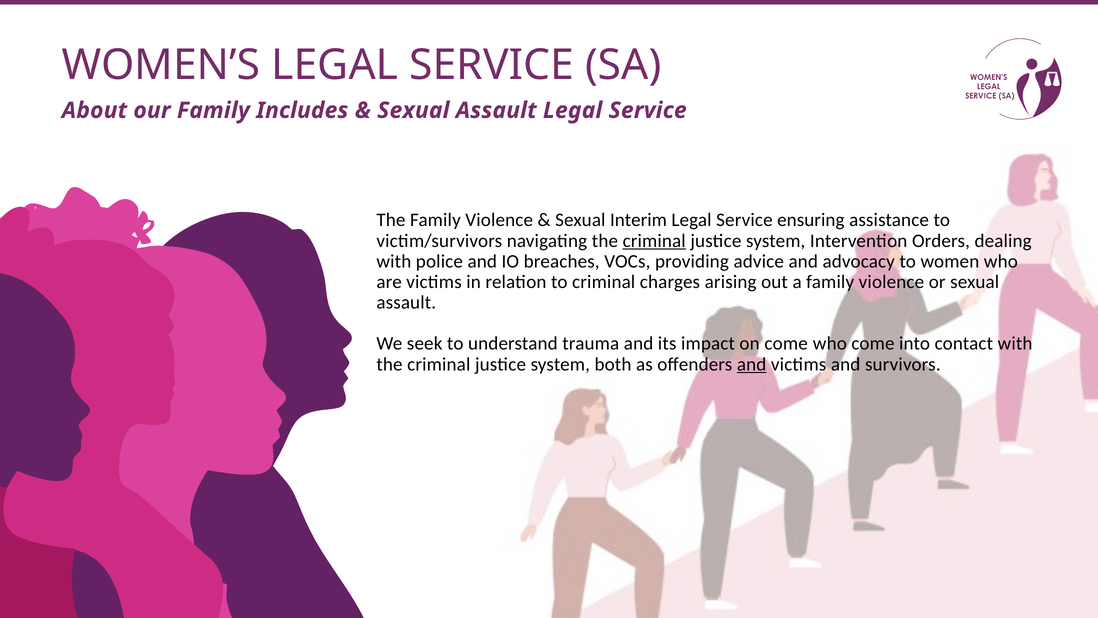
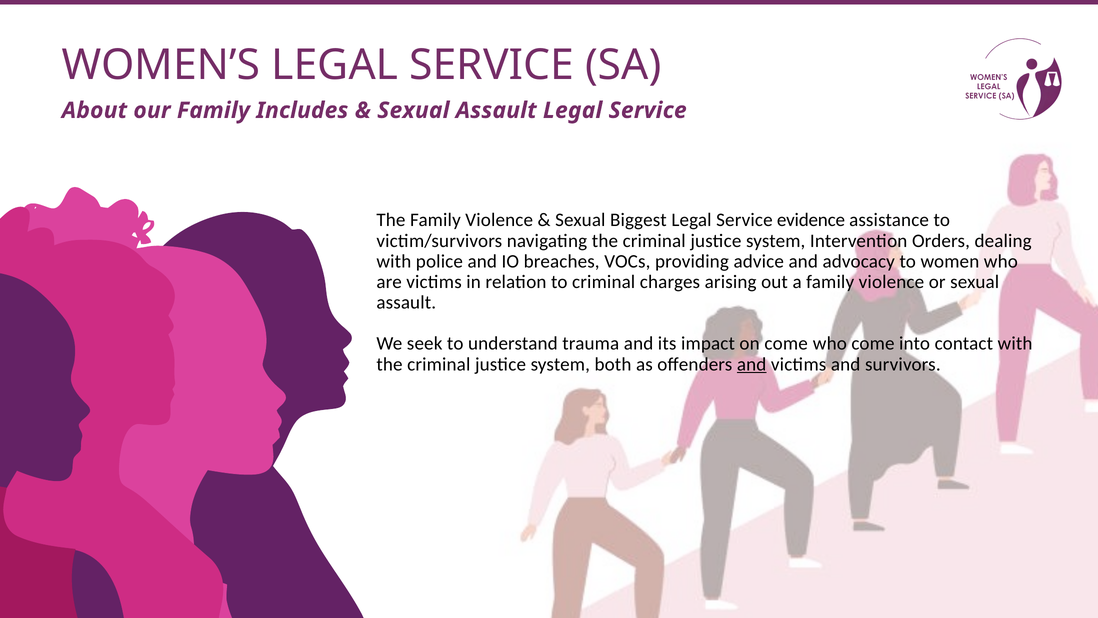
Interim: Interim -> Biggest
ensuring: ensuring -> evidence
criminal at (654, 241) underline: present -> none
